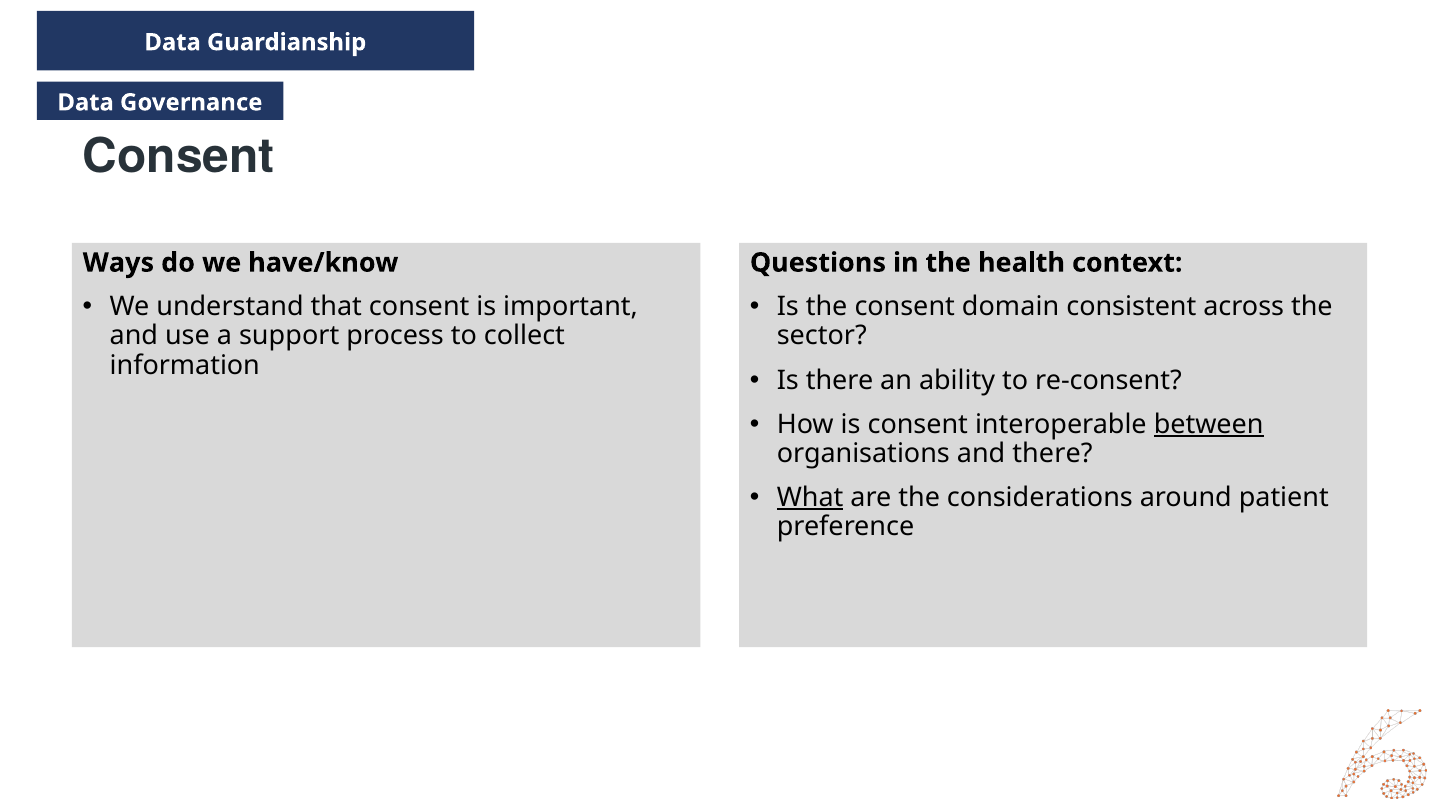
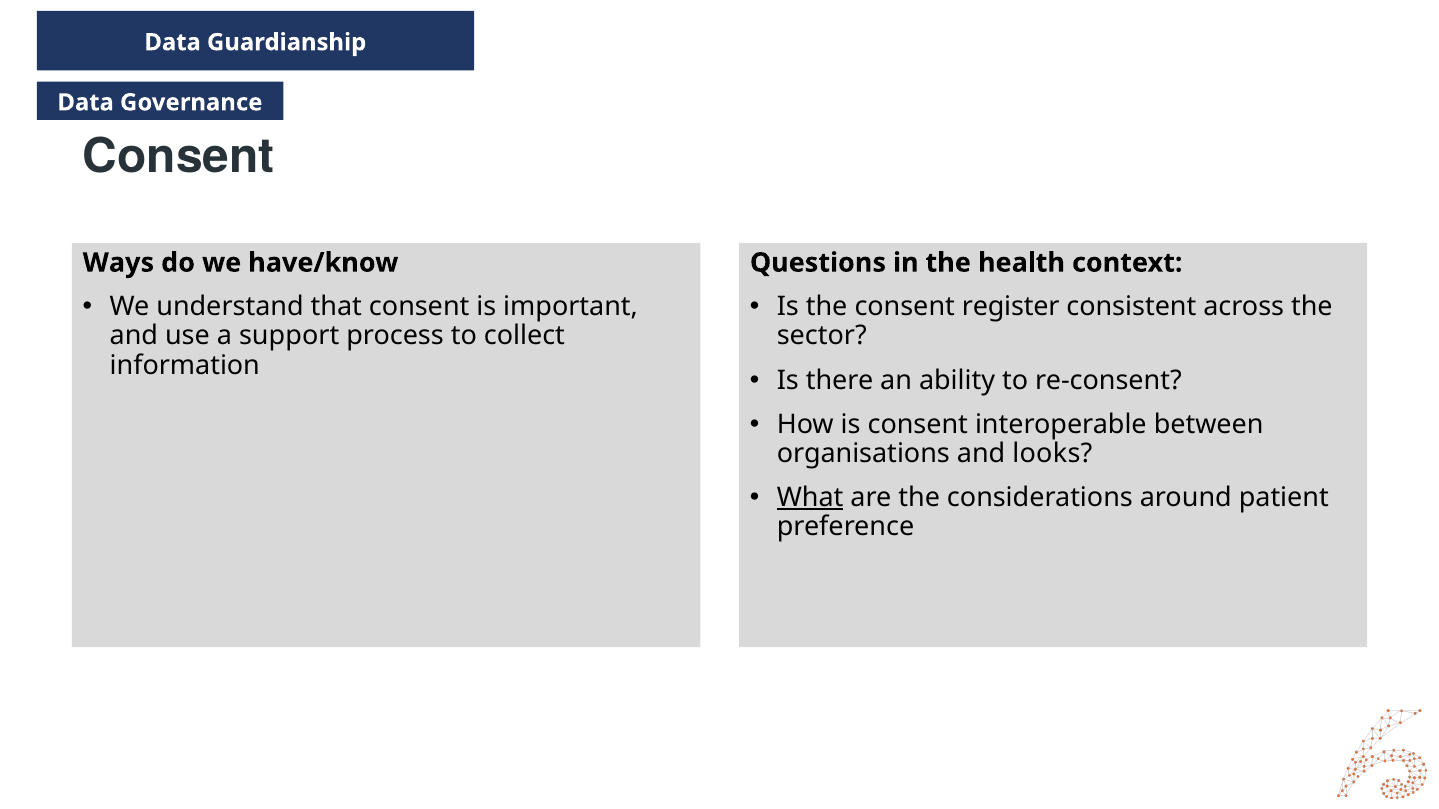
domain: domain -> register
between underline: present -> none
and there: there -> looks
